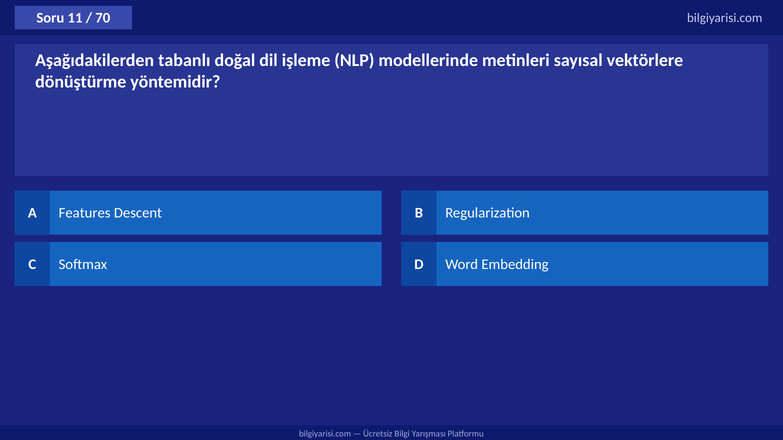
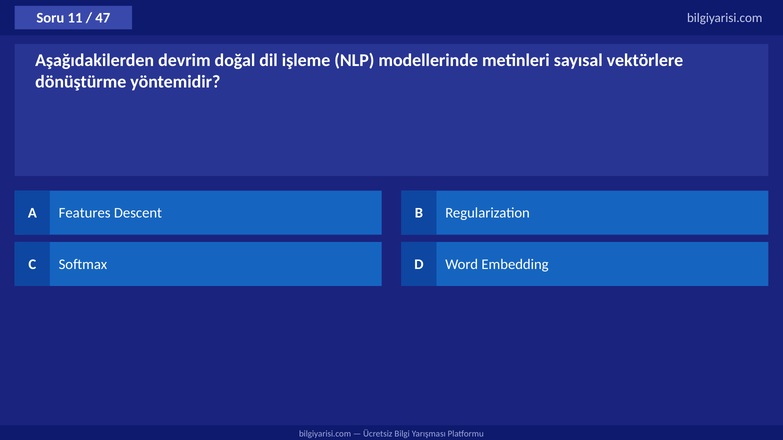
70: 70 -> 47
tabanlı: tabanlı -> devrim
